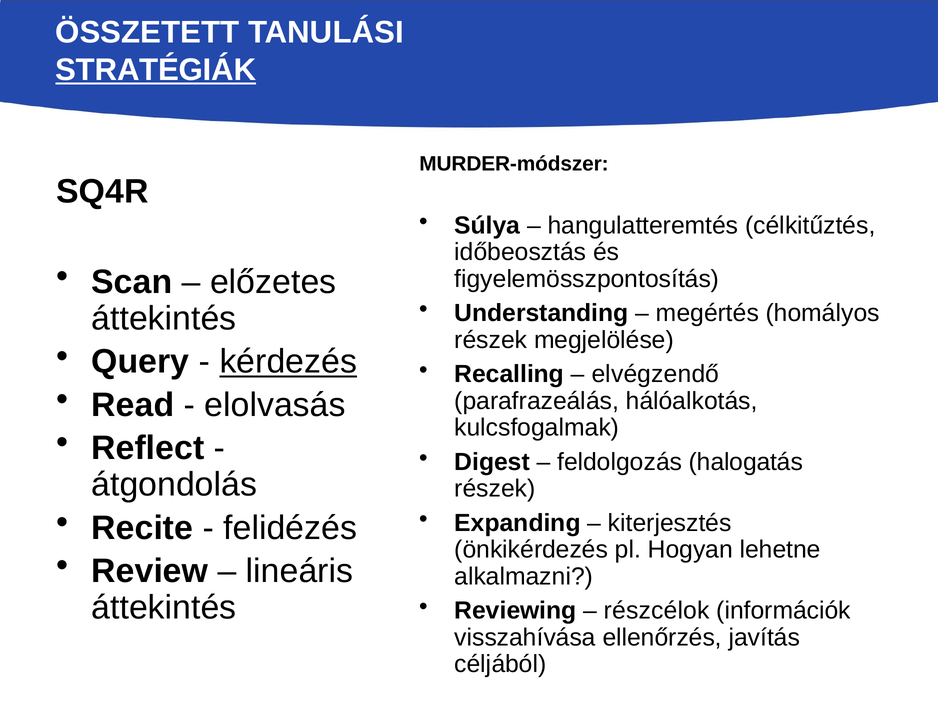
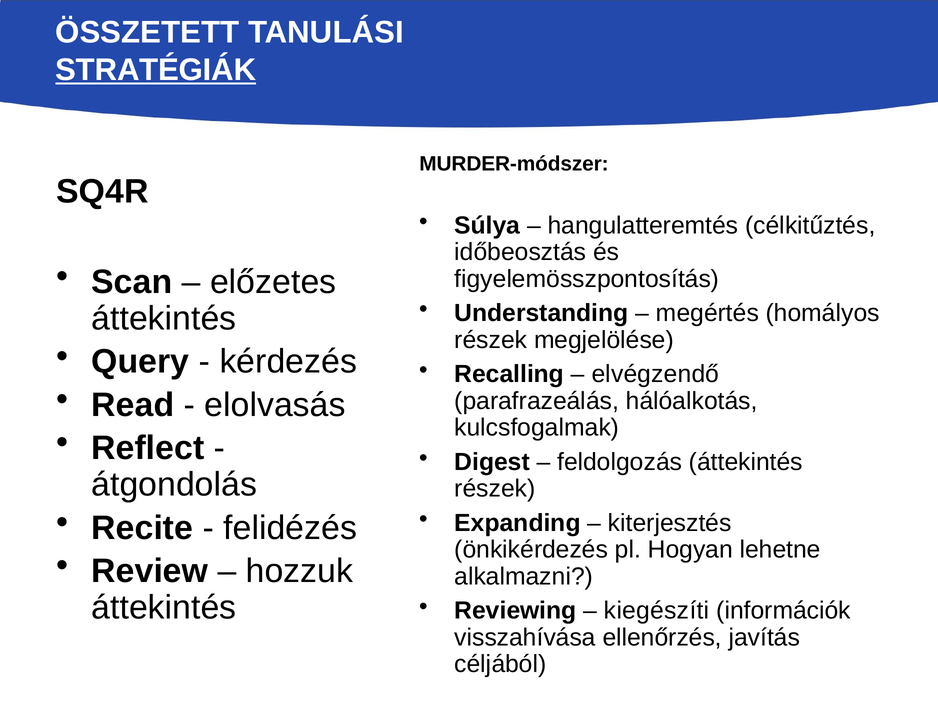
kérdezés underline: present -> none
feldolgozás halogatás: halogatás -> áttekintés
lineáris: lineáris -> hozzuk
részcélok: részcélok -> kiegészíti
